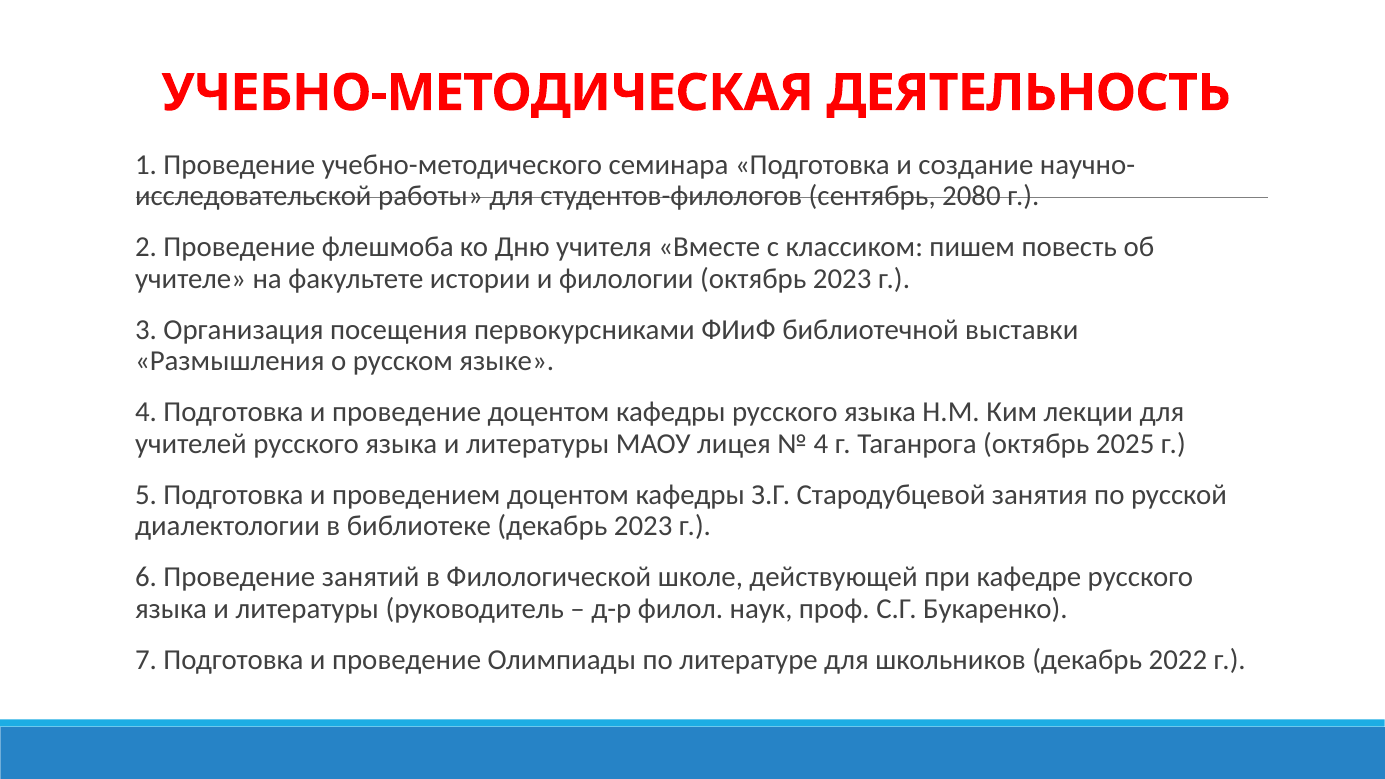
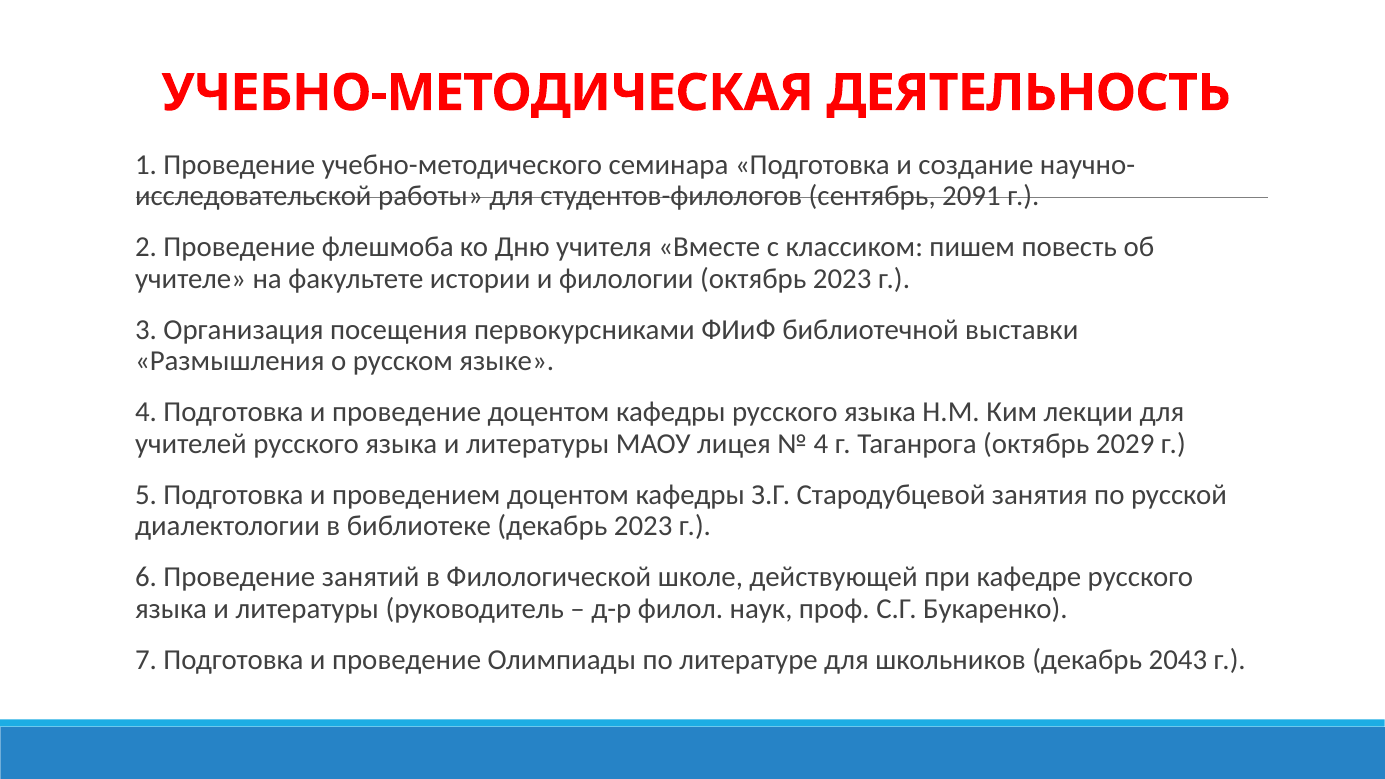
2080: 2080 -> 2091
2025: 2025 -> 2029
2022: 2022 -> 2043
